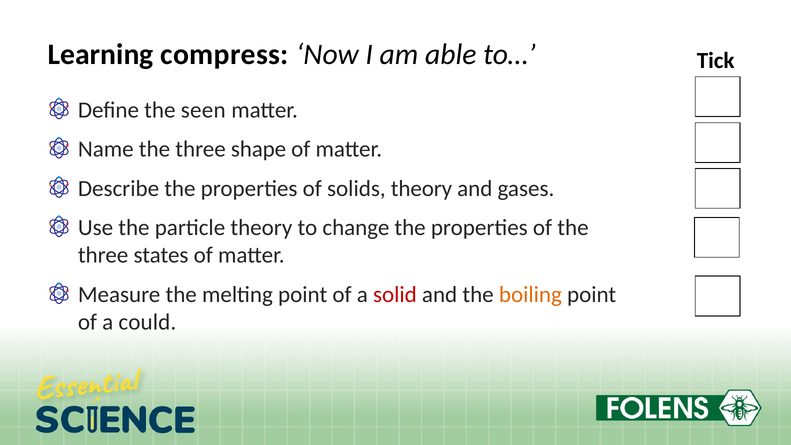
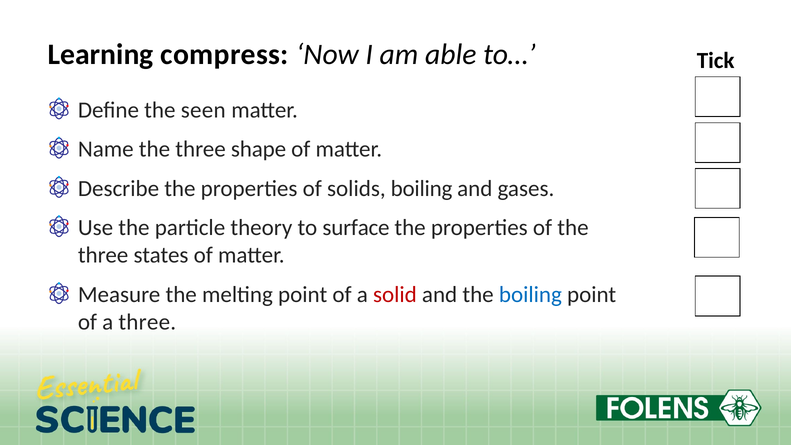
solids theory: theory -> boiling
change: change -> surface
boiling at (530, 295) colour: orange -> blue
a could: could -> three
